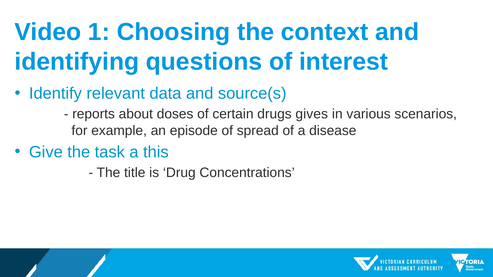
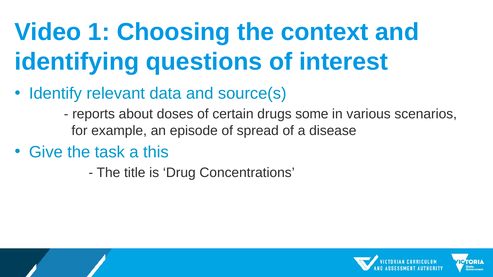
gives: gives -> some
